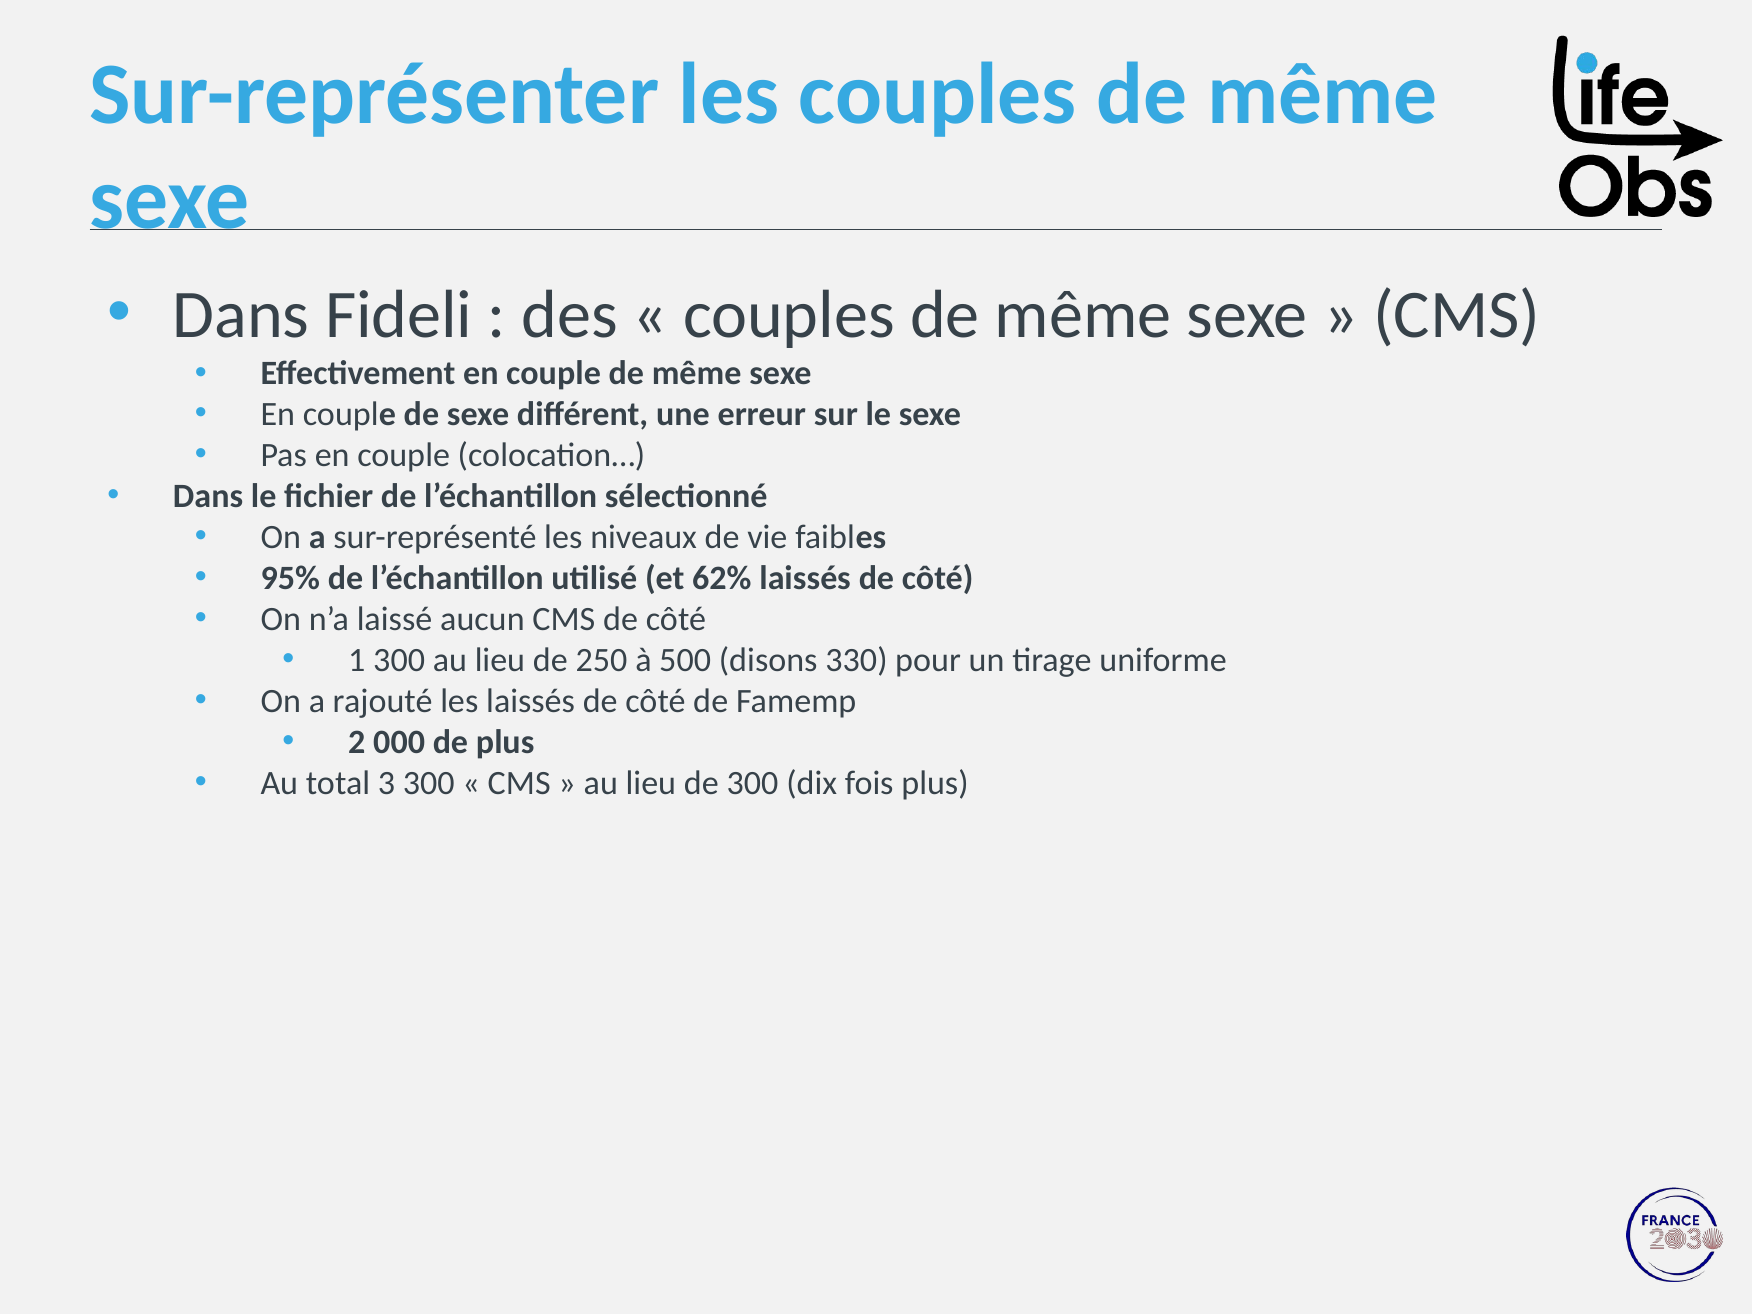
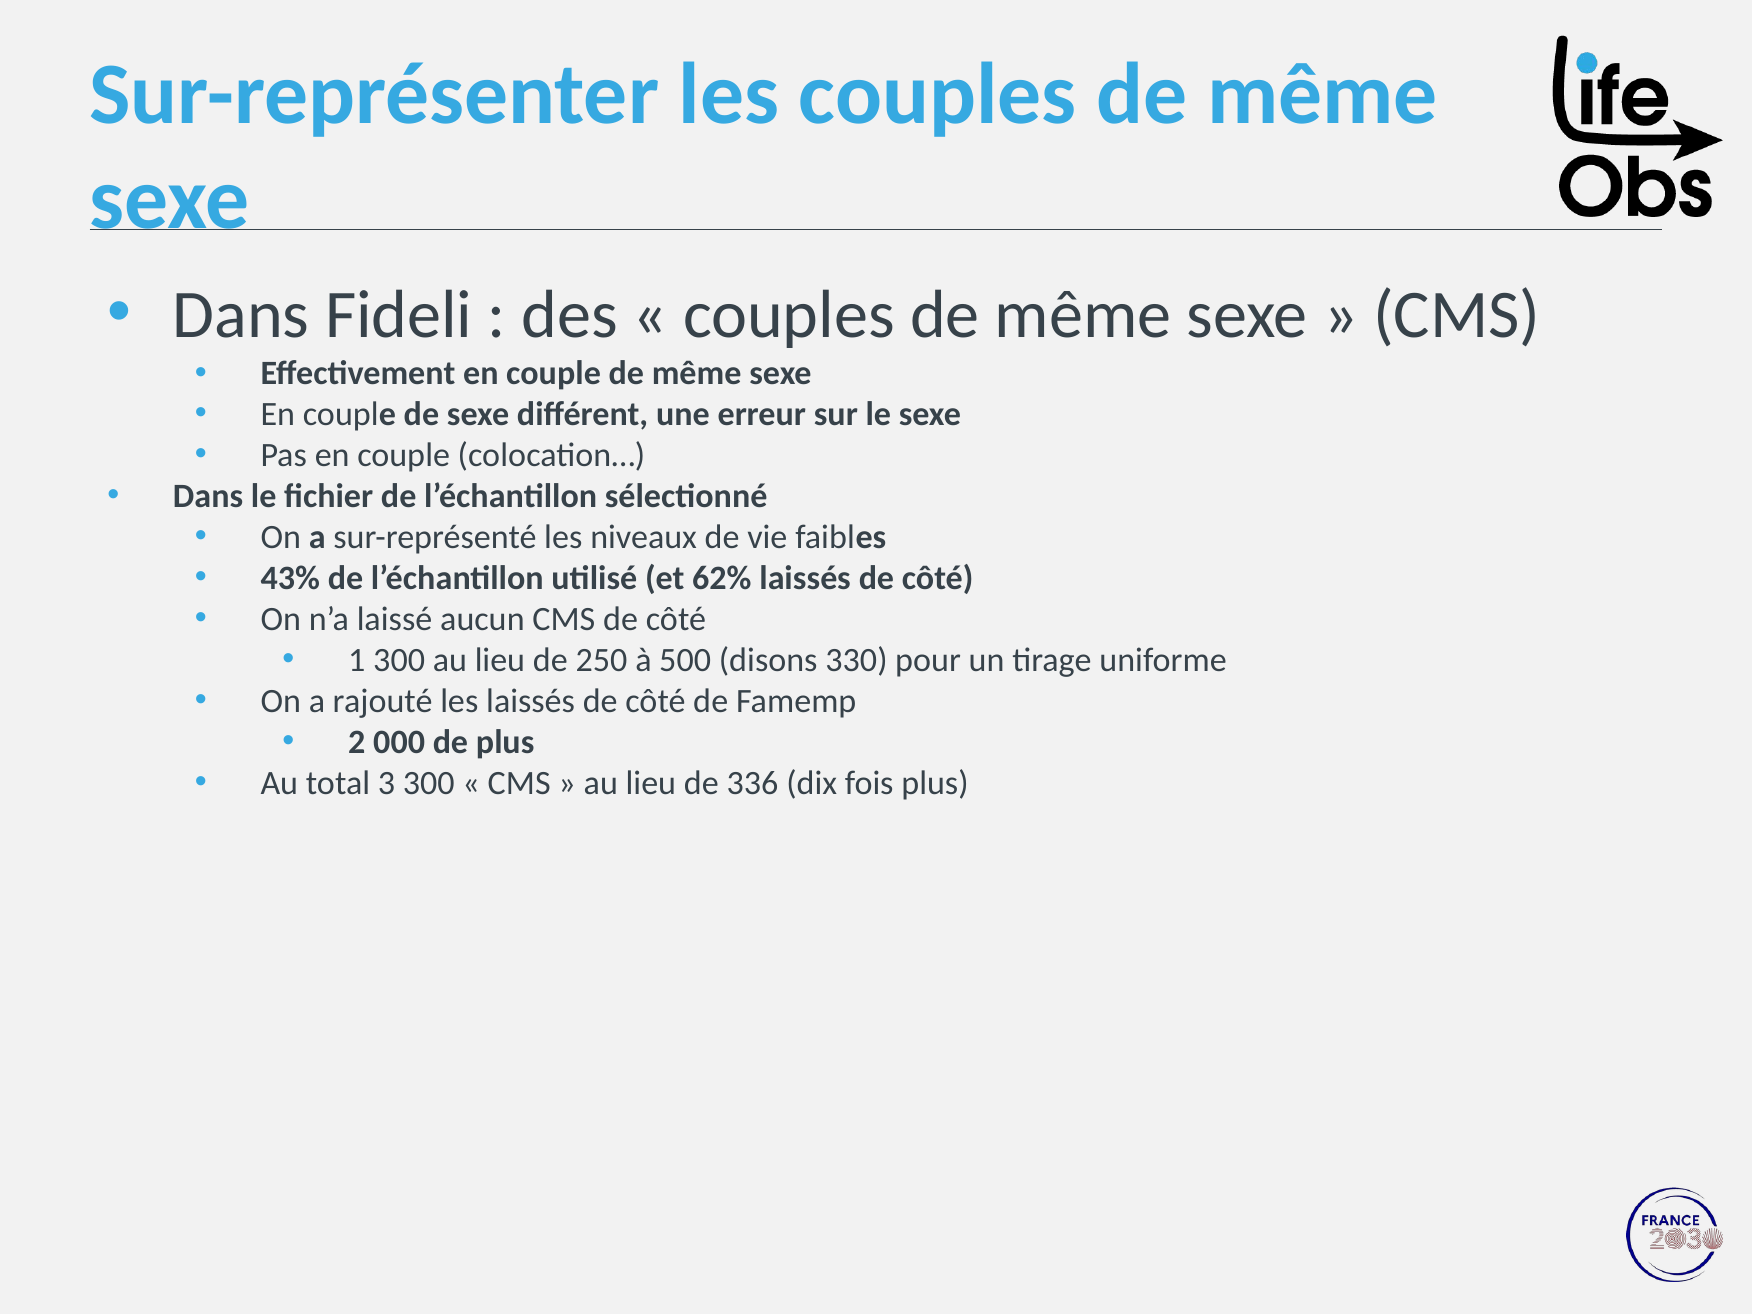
95%: 95% -> 43%
de 300: 300 -> 336
